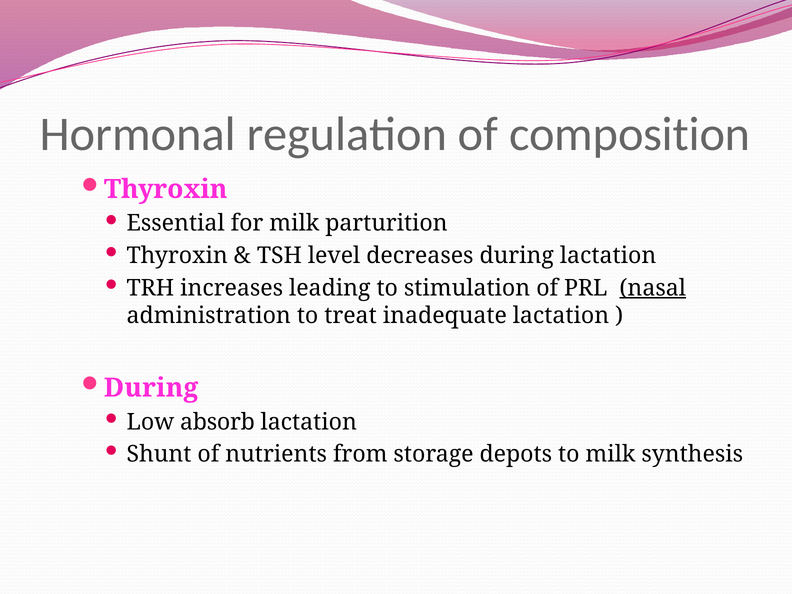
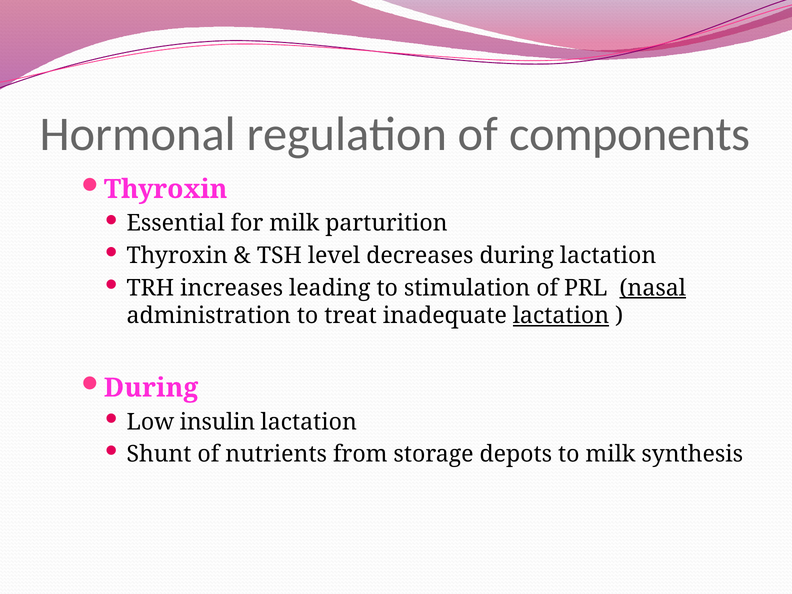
composition: composition -> components
lactation at (561, 316) underline: none -> present
absorb: absorb -> insulin
